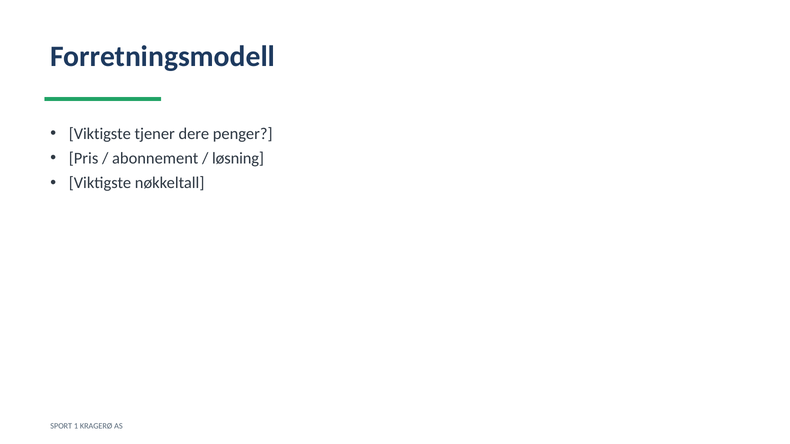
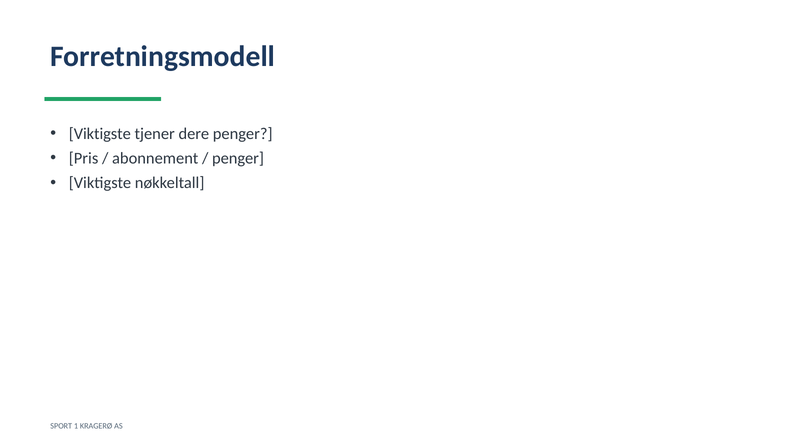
løsning at (238, 159): løsning -> penger
